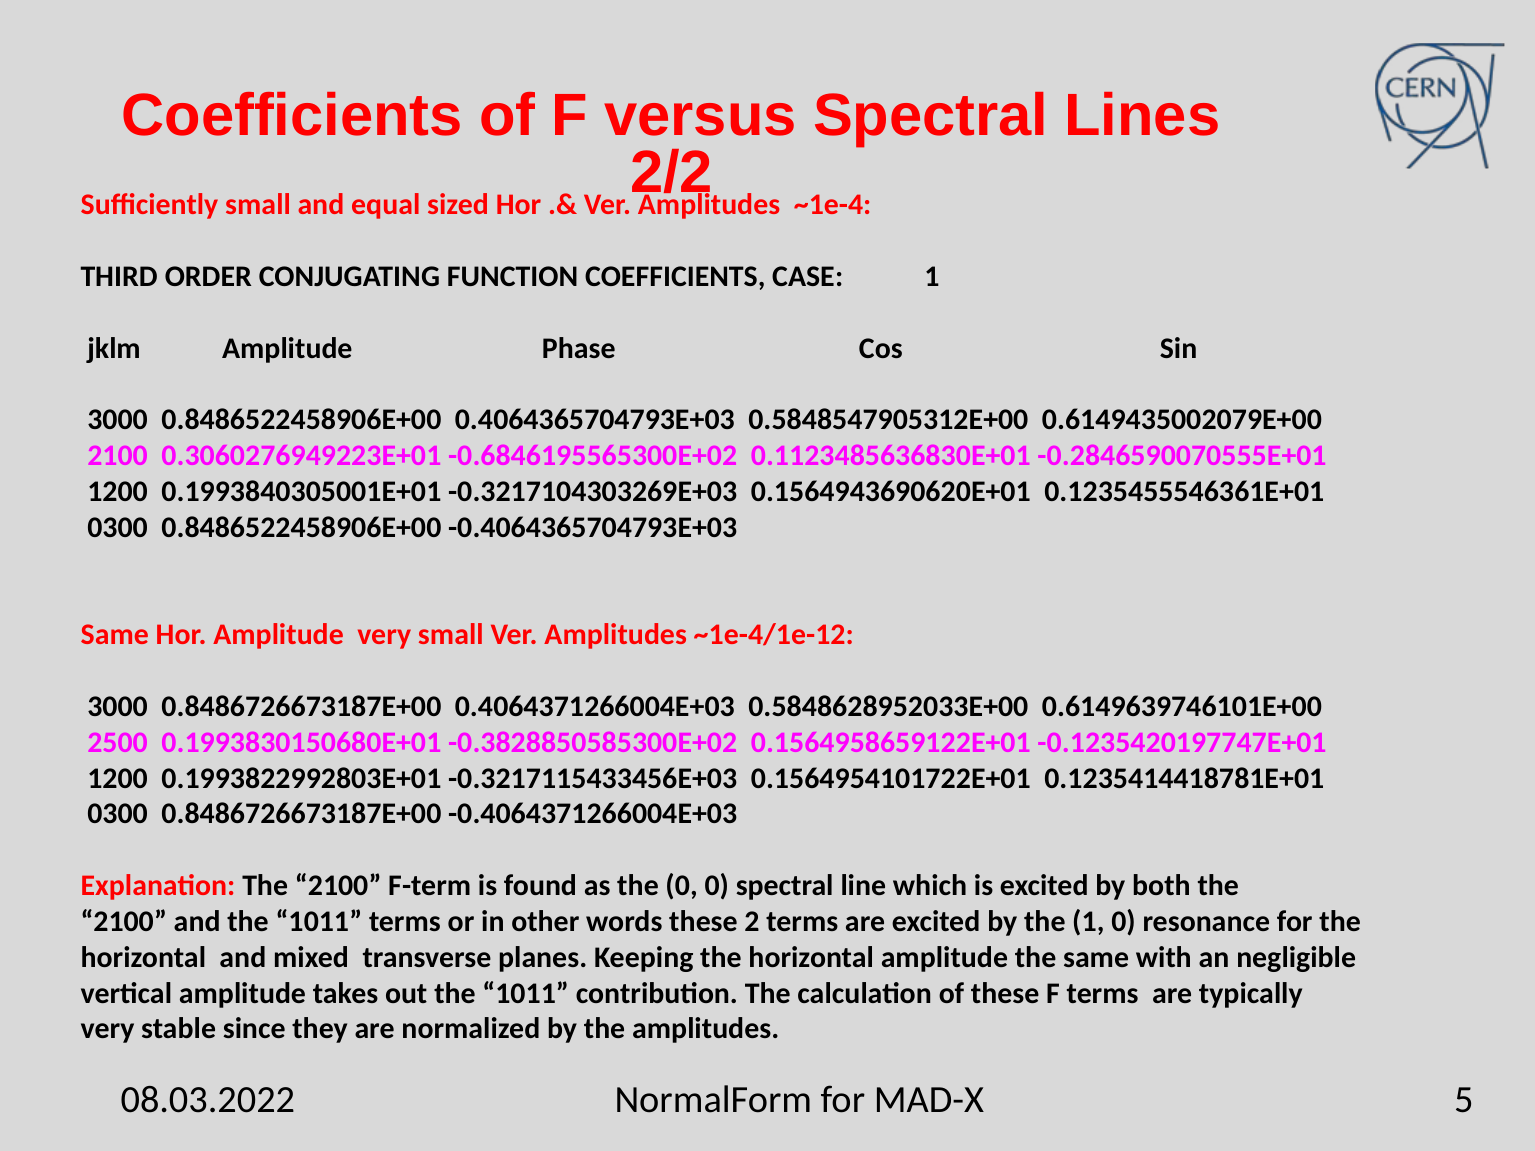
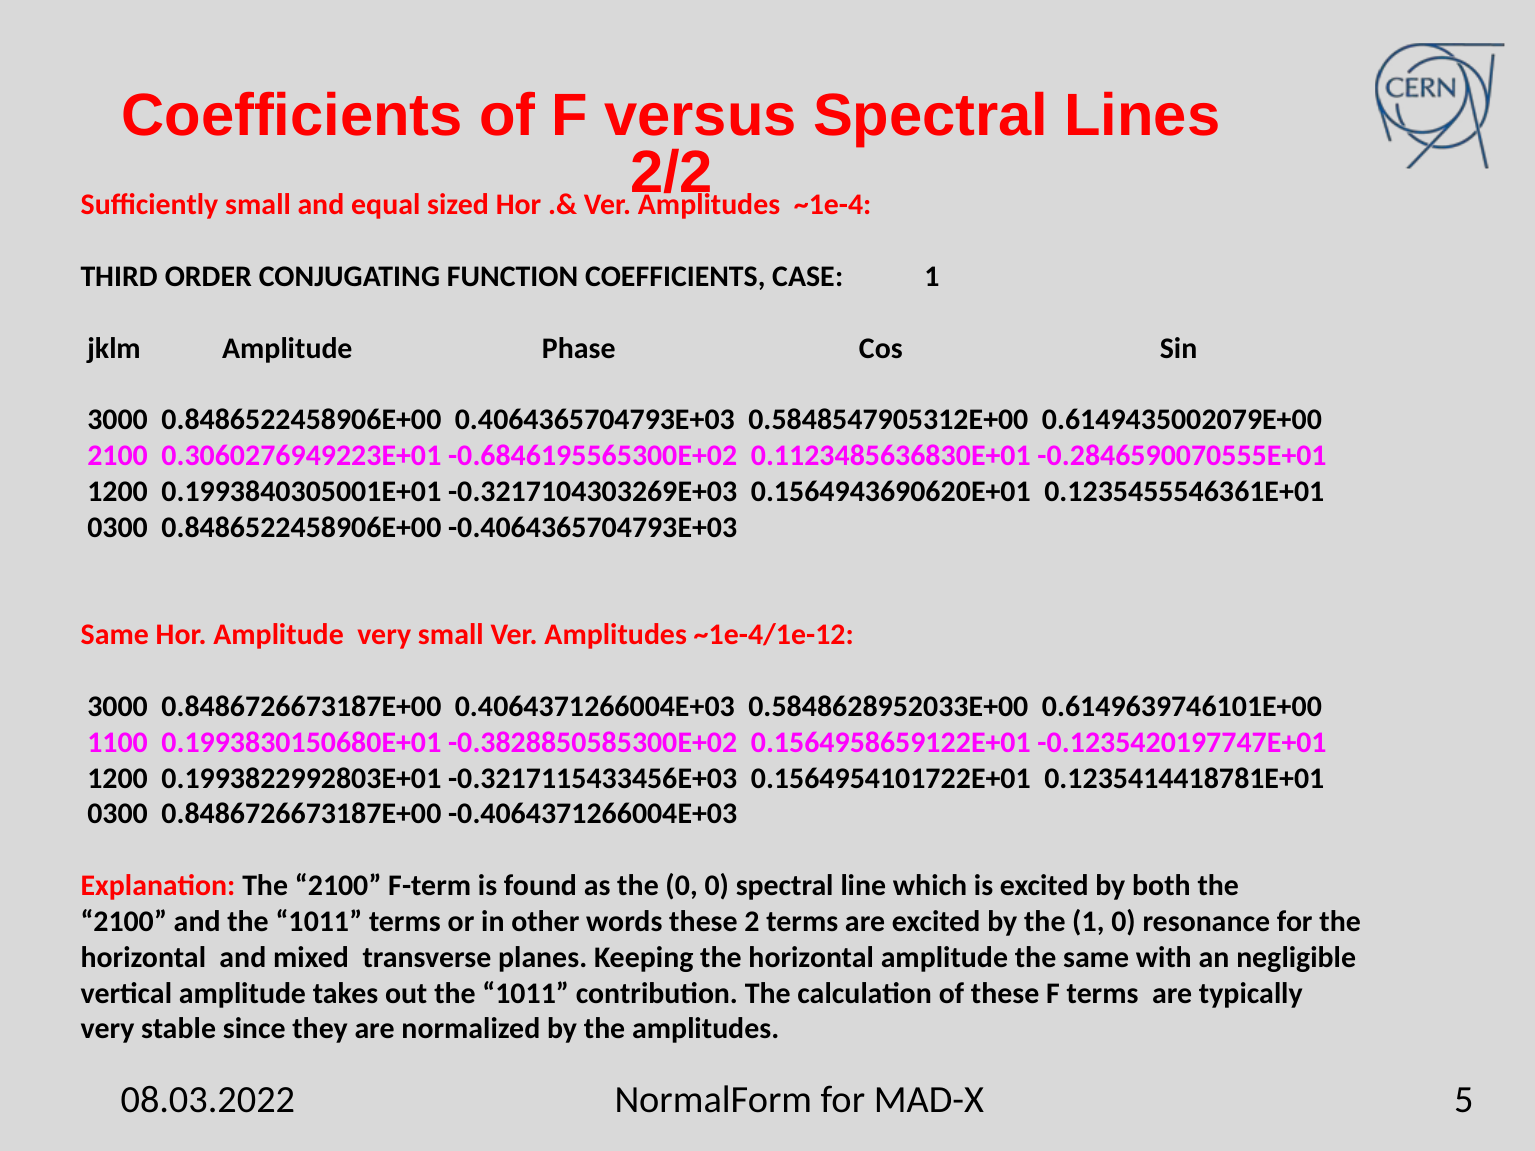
2500: 2500 -> 1100
